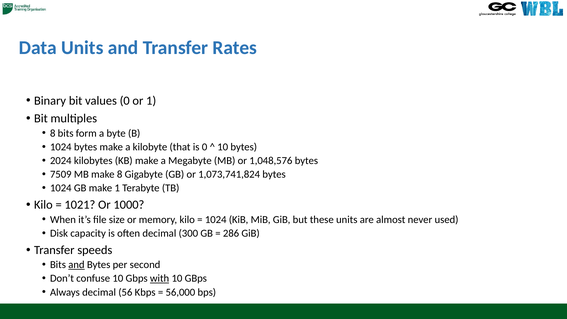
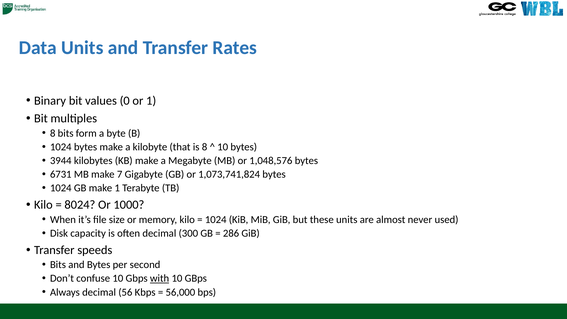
is 0: 0 -> 8
2024: 2024 -> 3944
7509: 7509 -> 6731
make 8: 8 -> 7
1021: 1021 -> 8024
and at (76, 265) underline: present -> none
